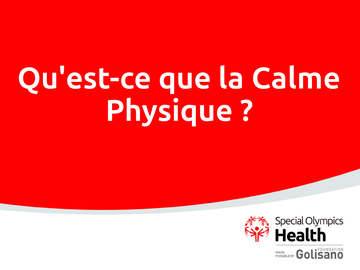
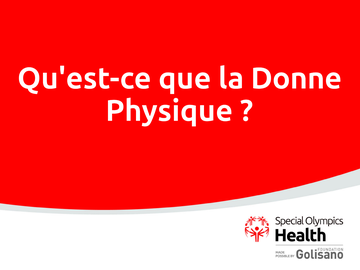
Calme: Calme -> Donne
